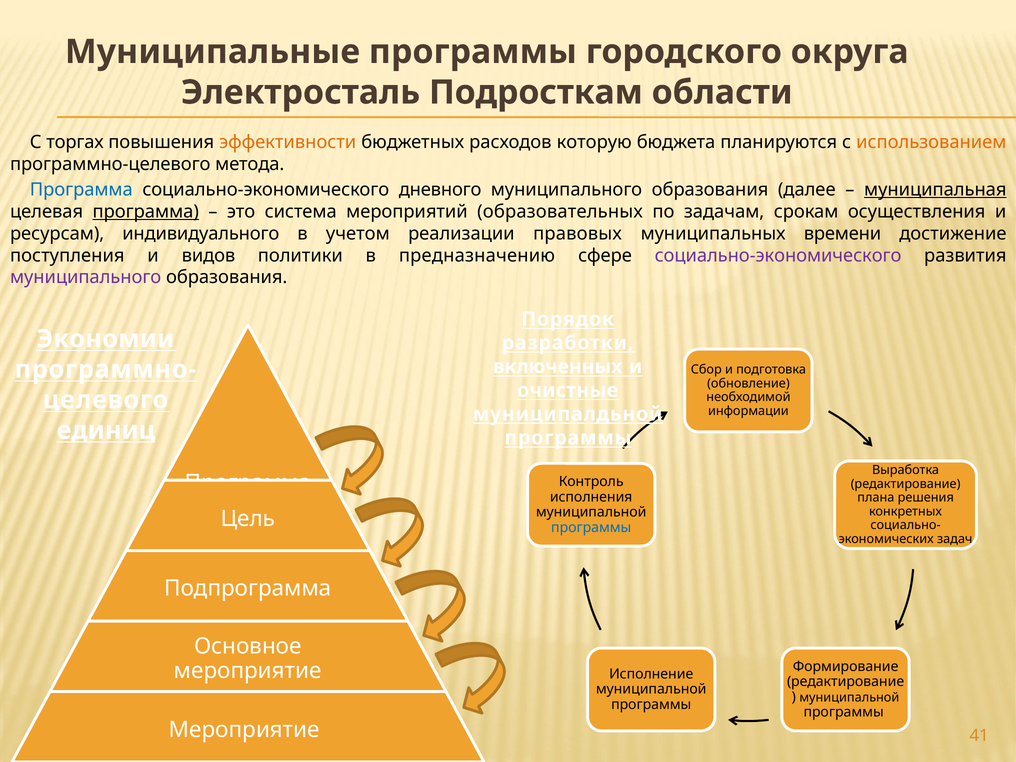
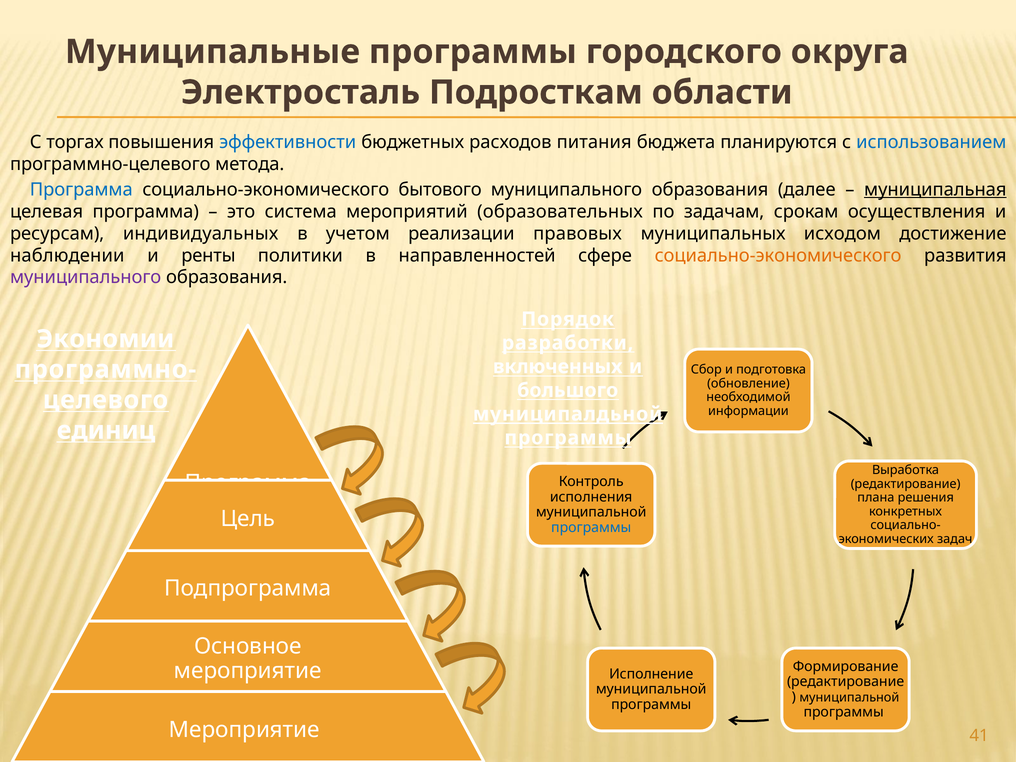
эффективности colour: orange -> blue
которую: которую -> питания
использованием colour: orange -> blue
дневного: дневного -> бытового
программа at (146, 212) underline: present -> none
индивидуального: индивидуального -> индивидуальных
времени: времени -> исходом
поступления: поступления -> наблюдении
видов: видов -> ренты
предназначению: предназначению -> направленностей
социально-экономического at (778, 255) colour: purple -> orange
очистные: очистные -> большого
